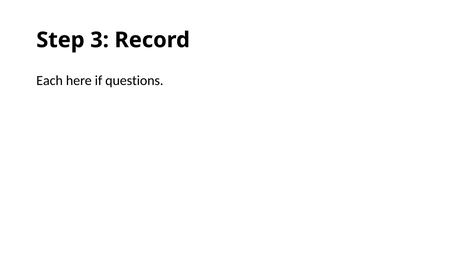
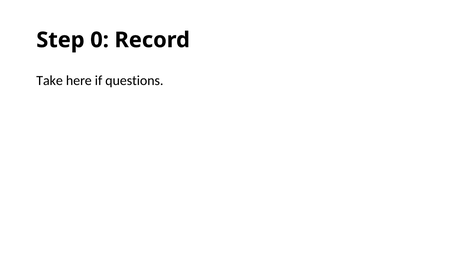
3: 3 -> 0
Each: Each -> Take
